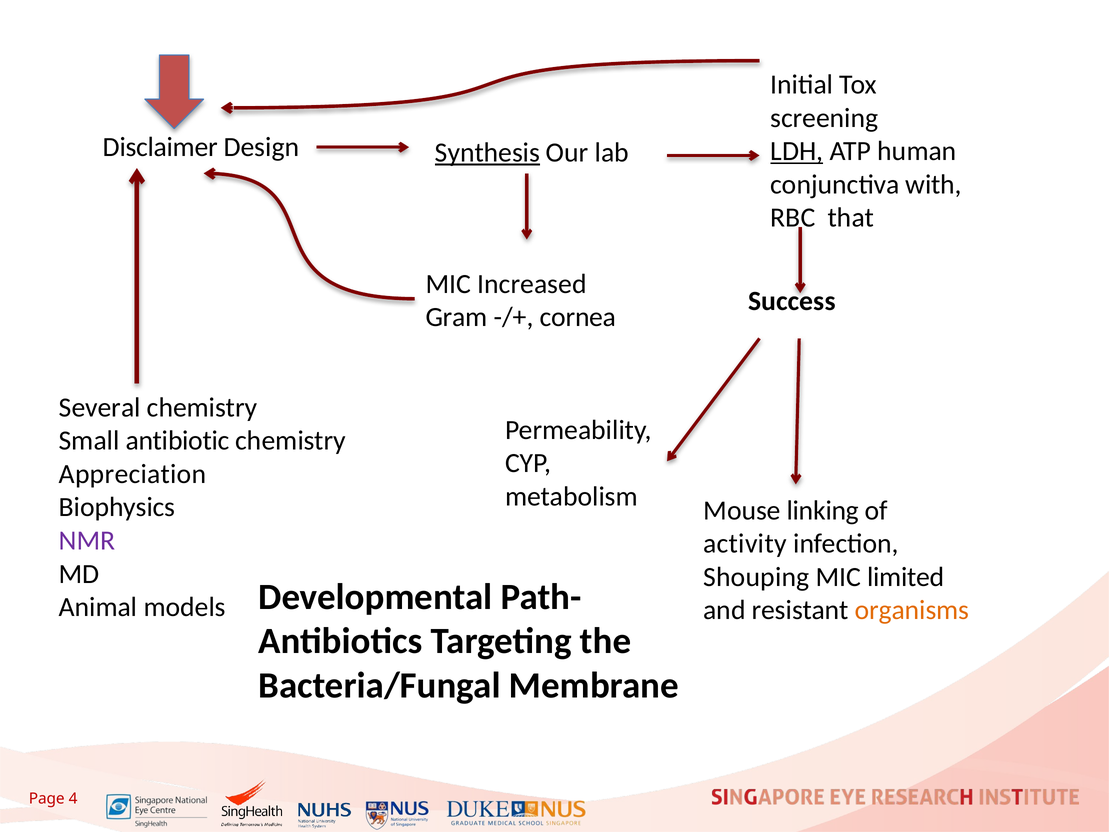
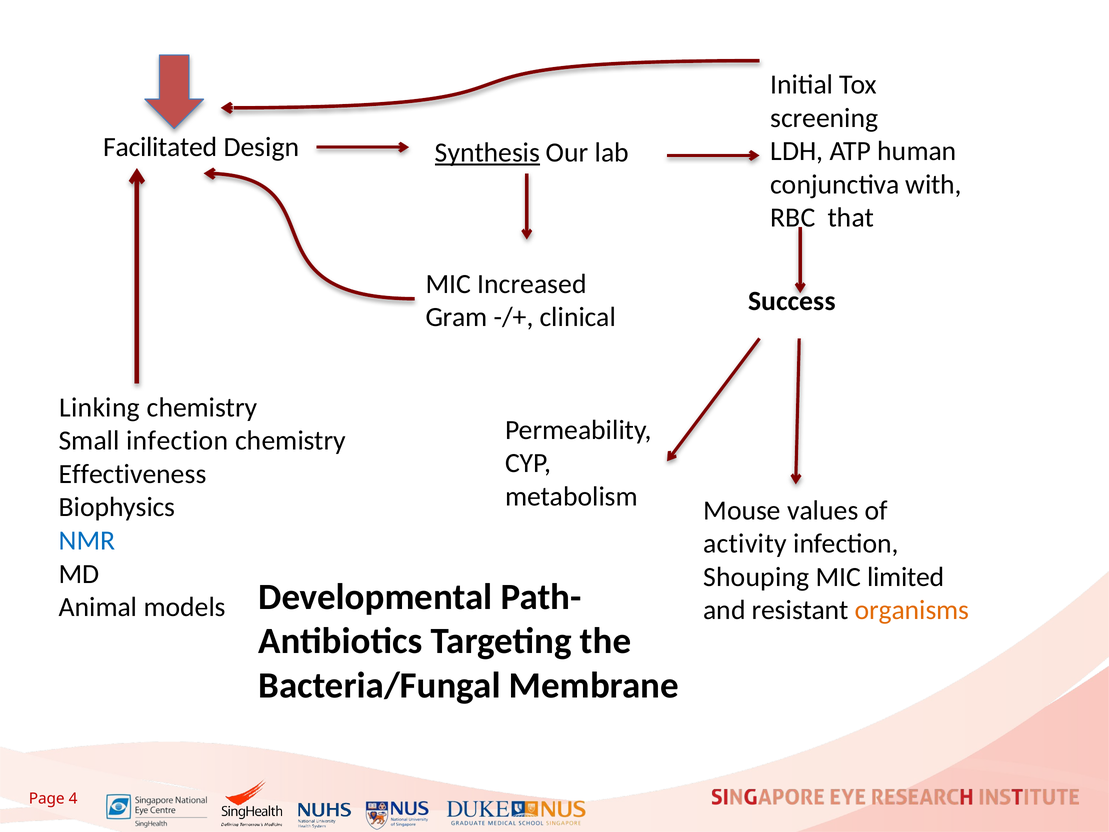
Disclaimer: Disclaimer -> Facilitated
LDH underline: present -> none
cornea: cornea -> clinical
Several: Several -> Linking
Small antibiotic: antibiotic -> infection
Appreciation: Appreciation -> Effectiveness
linking: linking -> values
NMR colour: purple -> blue
